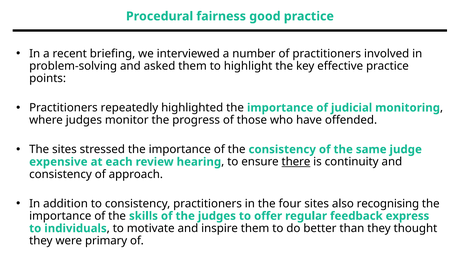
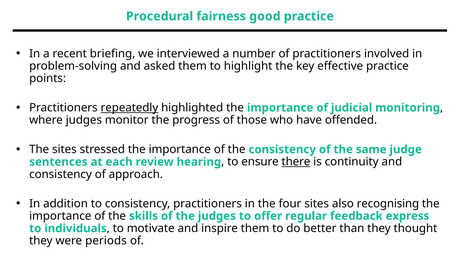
repeatedly underline: none -> present
expensive: expensive -> sentences
primary: primary -> periods
